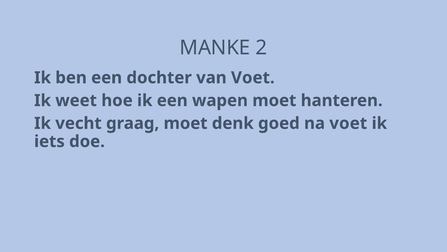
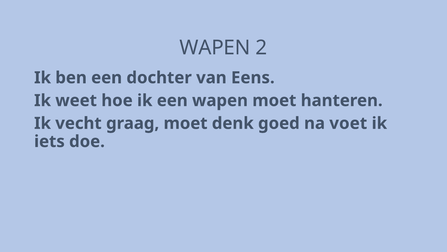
MANKE at (215, 48): MANKE -> WAPEN
van Voet: Voet -> Eens
